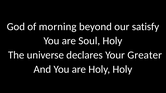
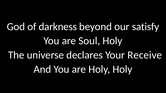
morning: morning -> darkness
Greater: Greater -> Receive
